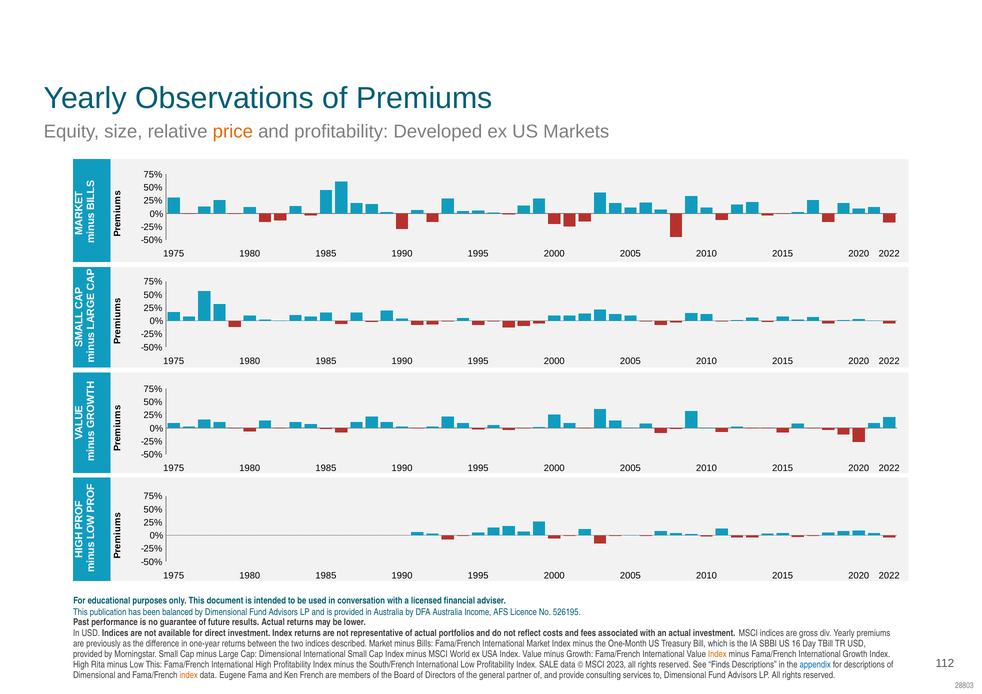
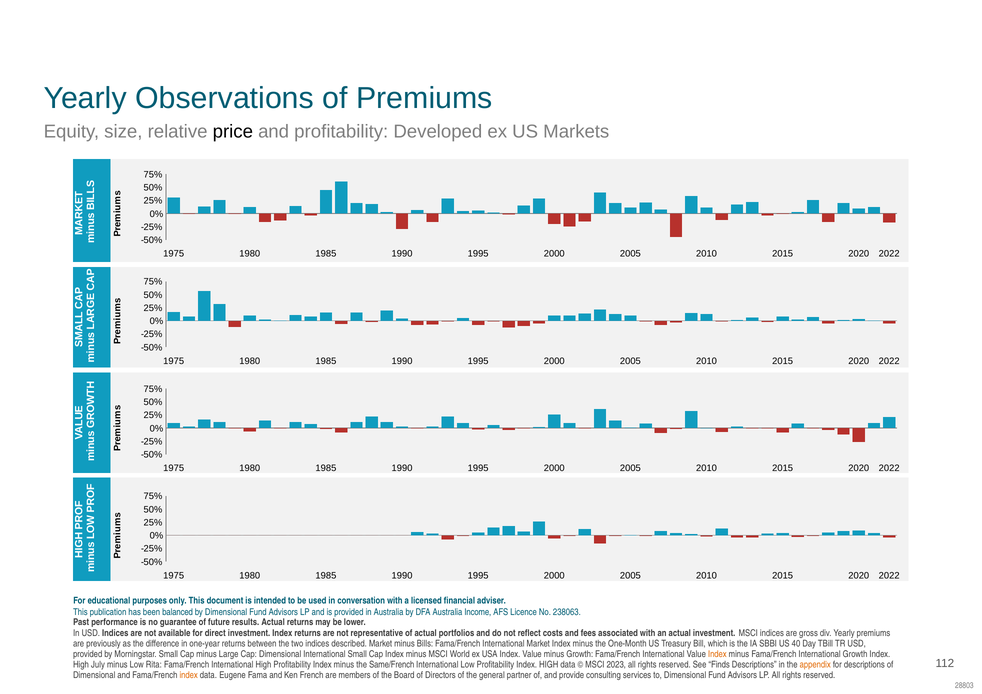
price colour: orange -> black
526195: 526195 -> 238063
16: 16 -> 40
Rita: Rita -> July
Low This: This -> Rita
South/French: South/French -> Same/French
Profitability Index SALE: SALE -> HIGH
appendix colour: blue -> orange
